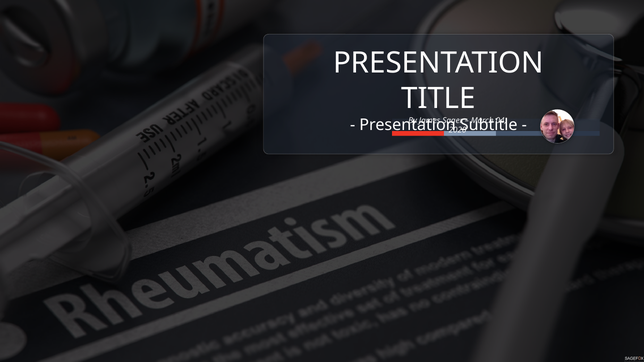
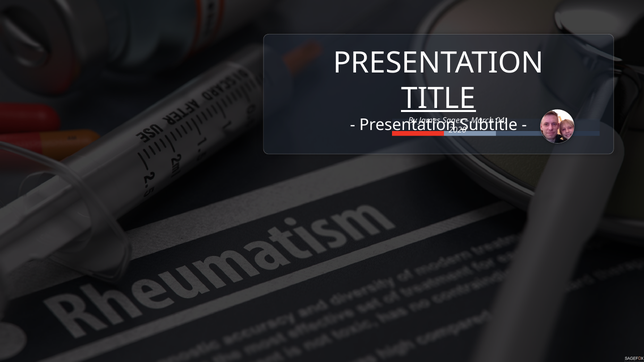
TITLE underline: none -> present
